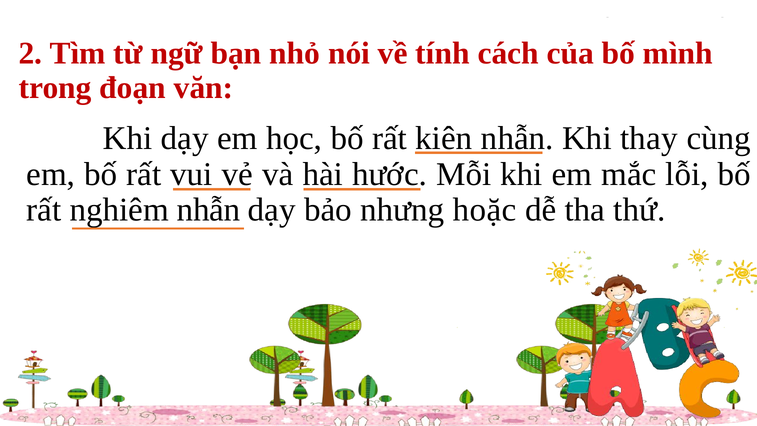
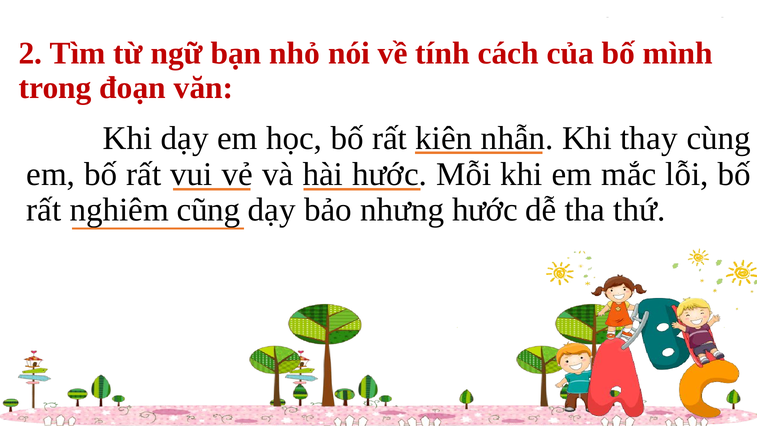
nghiêm nhẫn: nhẫn -> cũng
nhưng hoặc: hoặc -> hước
